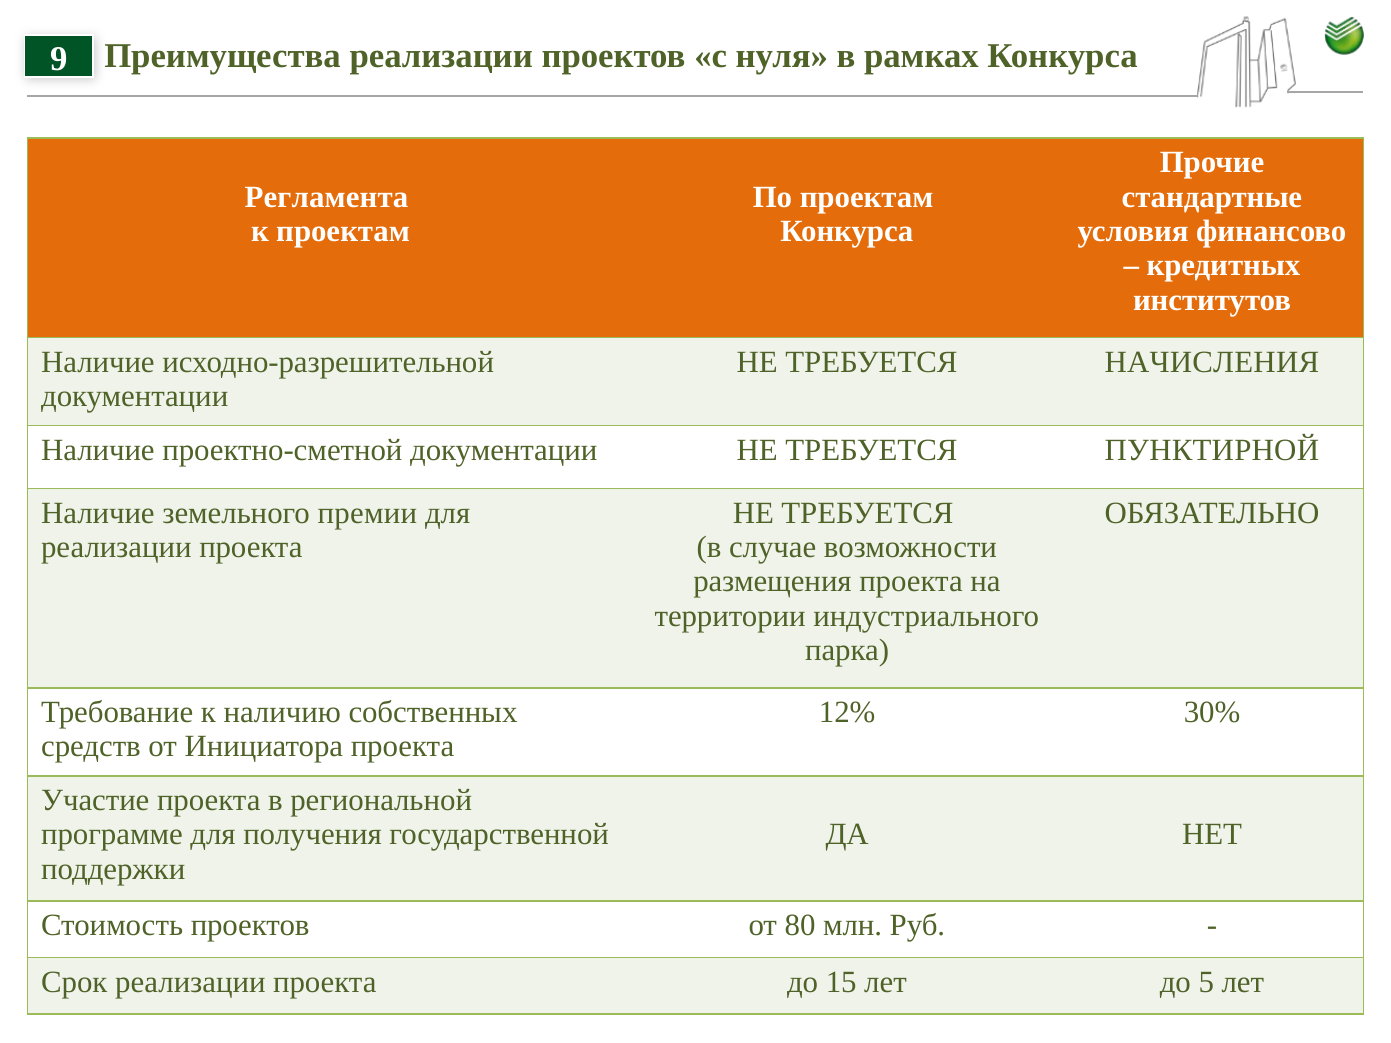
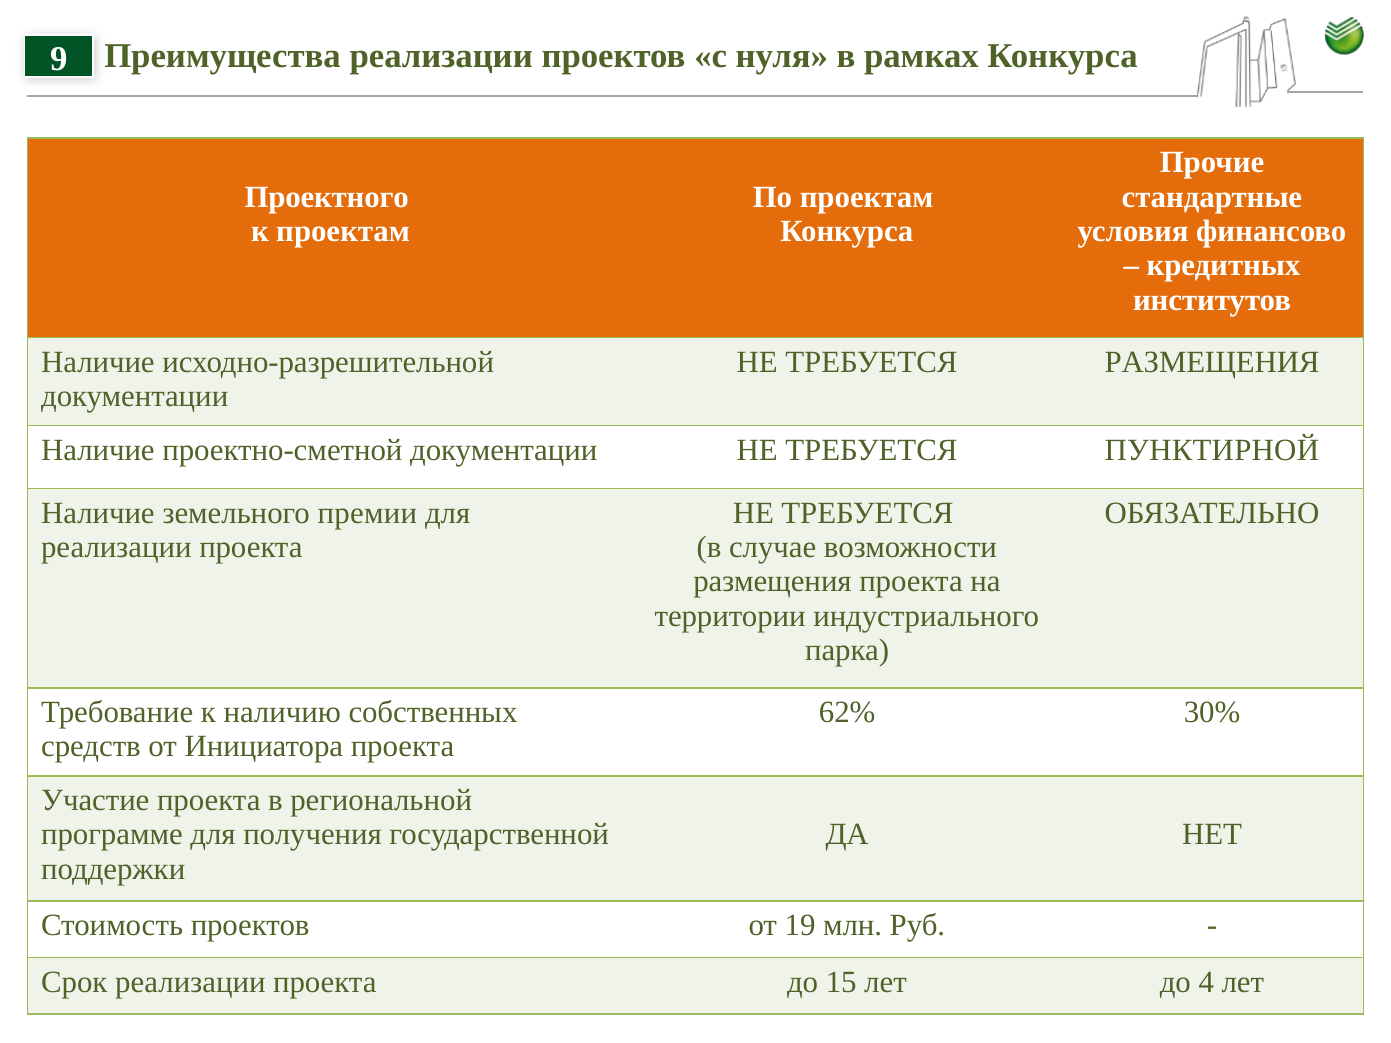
Регламента: Регламента -> Проектного
ТРЕБУЕТСЯ НАЧИСЛЕНИЯ: НАЧИСЛЕНИЯ -> РАЗМЕЩЕНИЯ
12%: 12% -> 62%
80: 80 -> 19
5: 5 -> 4
